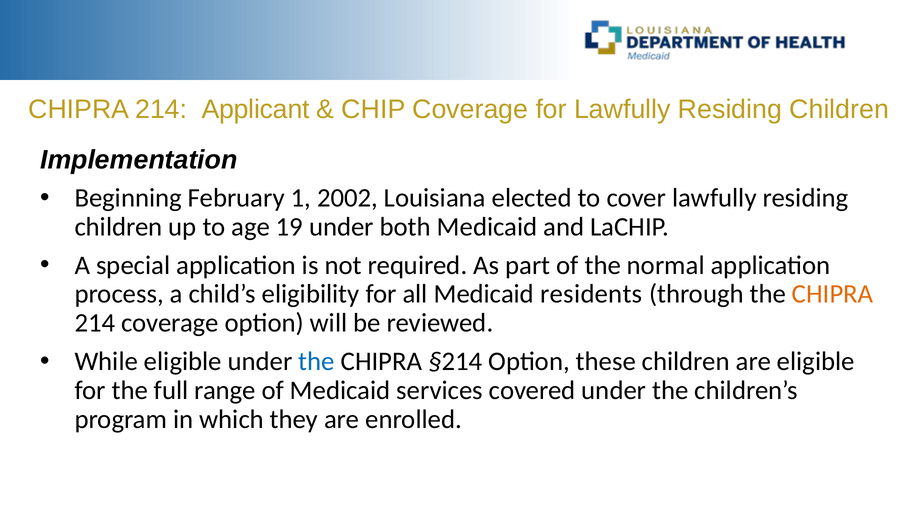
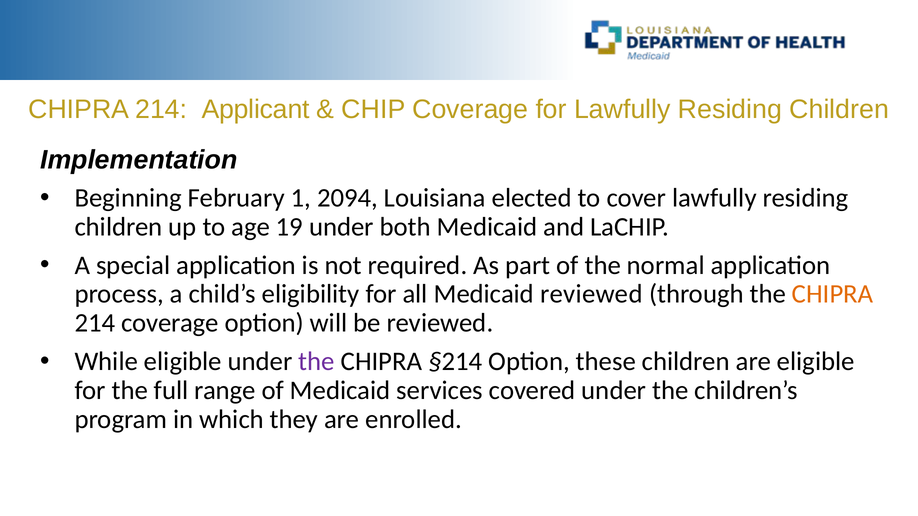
2002: 2002 -> 2094
Medicaid residents: residents -> reviewed
the at (317, 362) colour: blue -> purple
